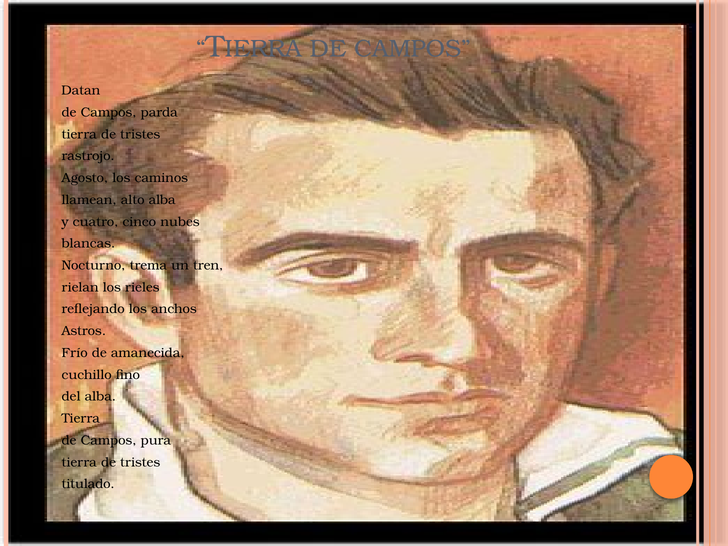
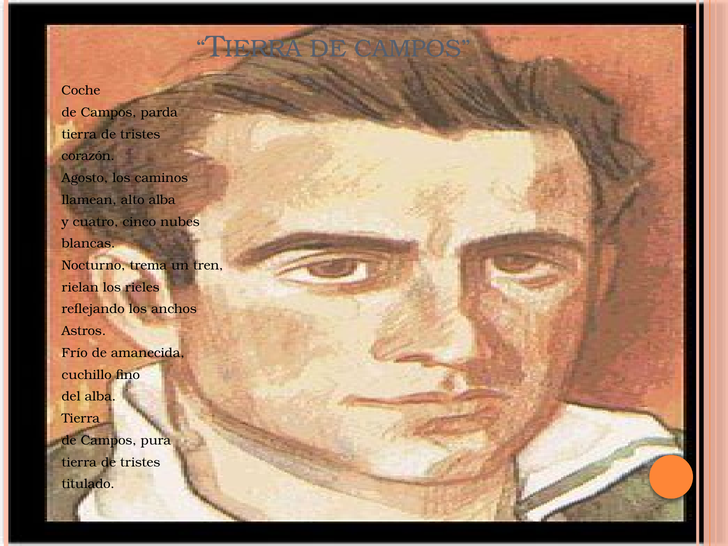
Datan: Datan -> Coche
rastrojo: rastrojo -> corazón
